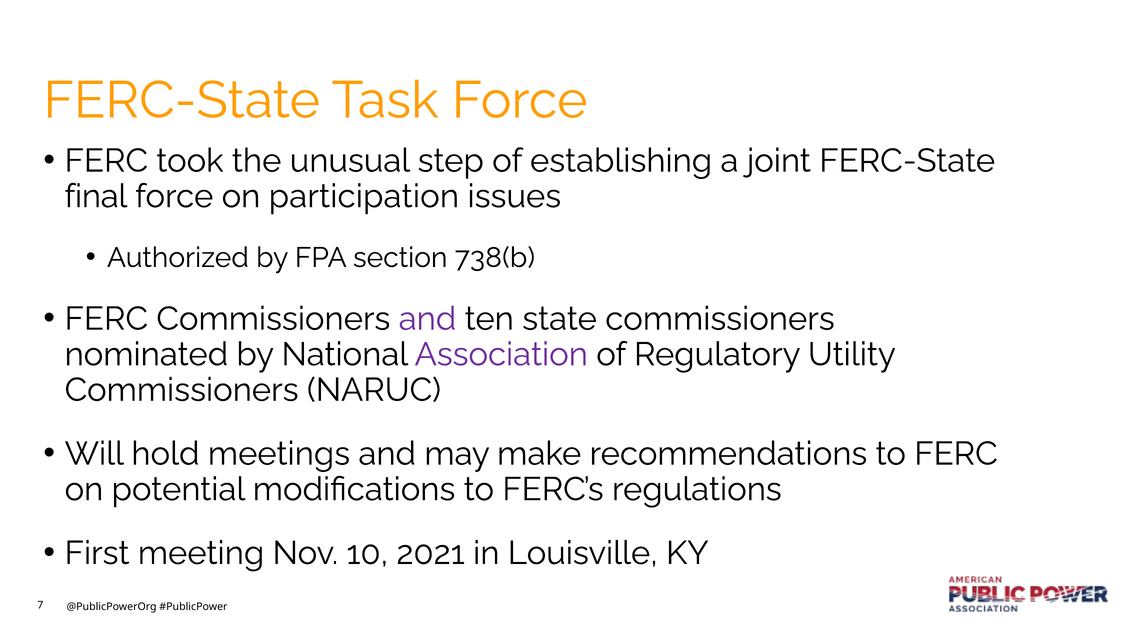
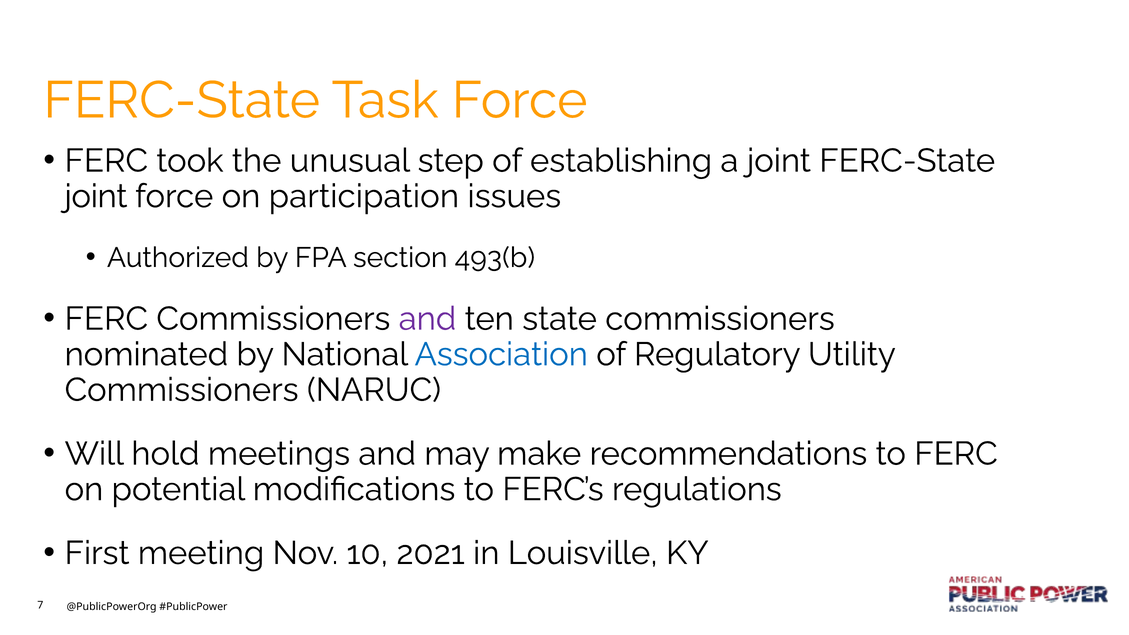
final at (96, 196): final -> joint
738(b: 738(b -> 493(b
Association colour: purple -> blue
